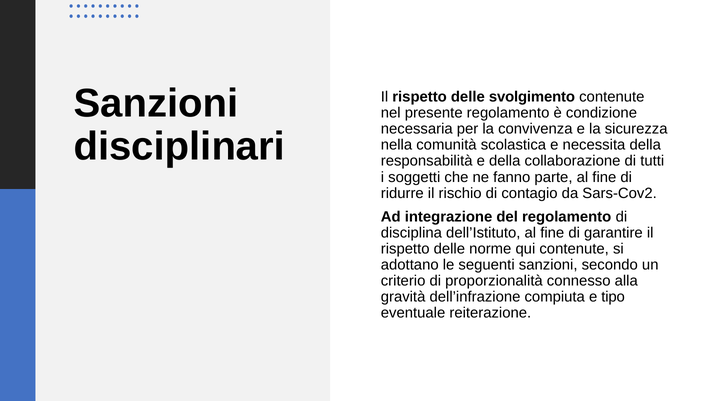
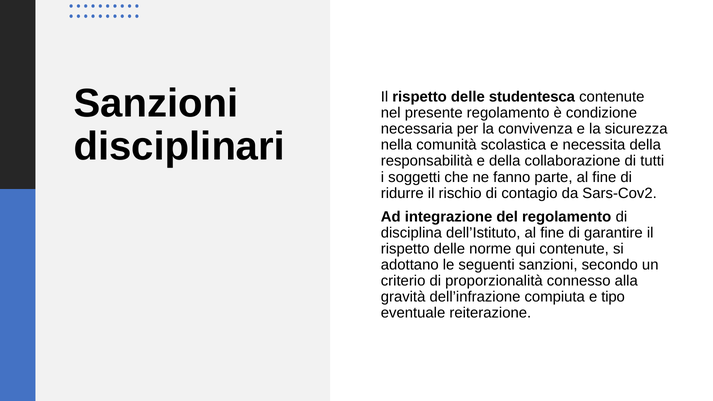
svolgimento: svolgimento -> studentesca
